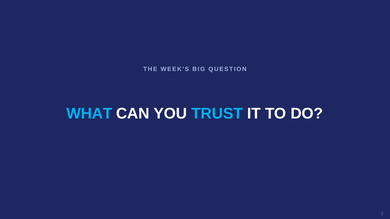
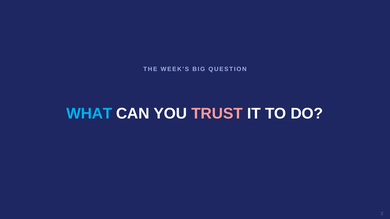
TRUST colour: light blue -> pink
